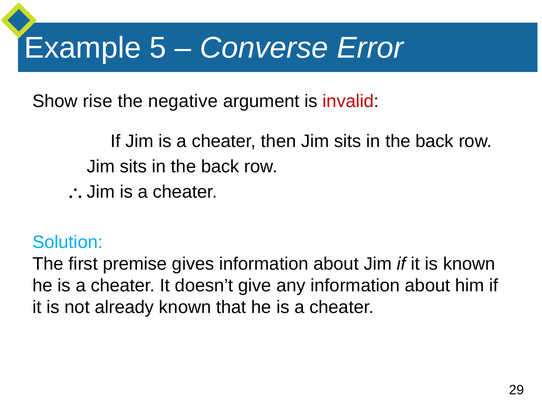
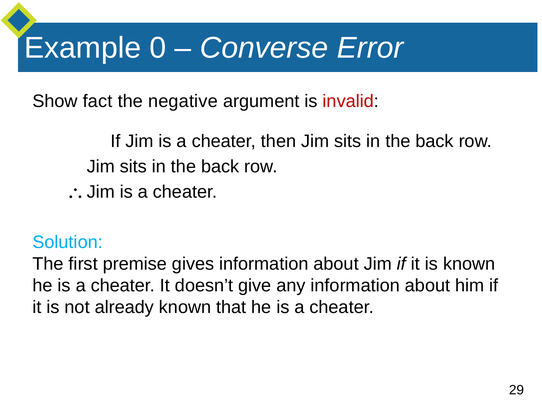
5: 5 -> 0
rise: rise -> fact
